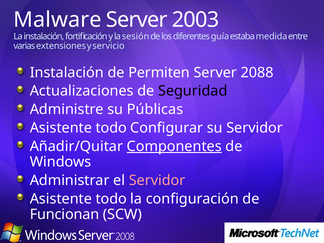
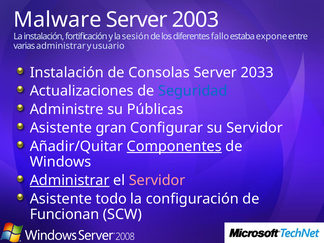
guía: guía -> fallo
medida: medida -> expone
varias extensiones: extensiones -> administrar
servicio: servicio -> usuario
Permiten: Permiten -> Consolas
2088: 2088 -> 2033
Seguridad colour: black -> blue
todo at (111, 128): todo -> gran
Administrar at (70, 180) underline: none -> present
